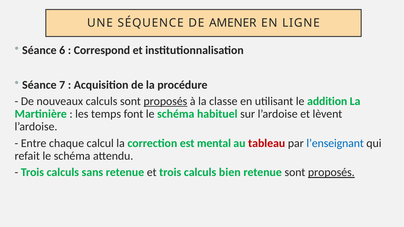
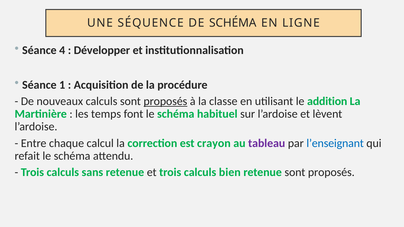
DE AMENER: AMENER -> SCHÉMA
6: 6 -> 4
Correspond: Correspond -> Développer
7: 7 -> 1
mental: mental -> crayon
tableau colour: red -> purple
proposés at (331, 173) underline: present -> none
